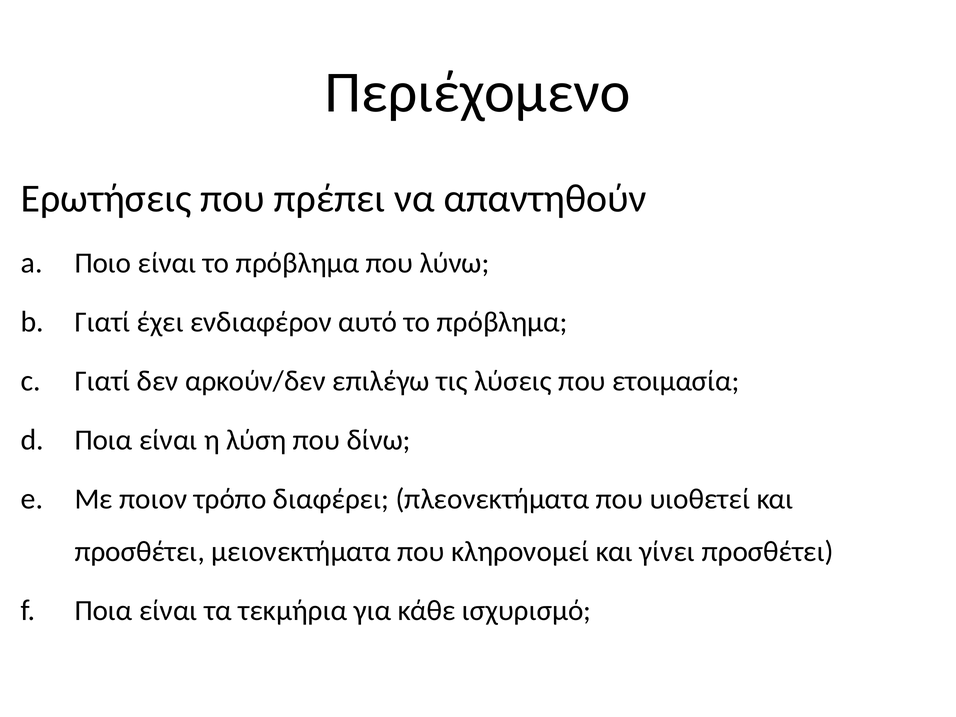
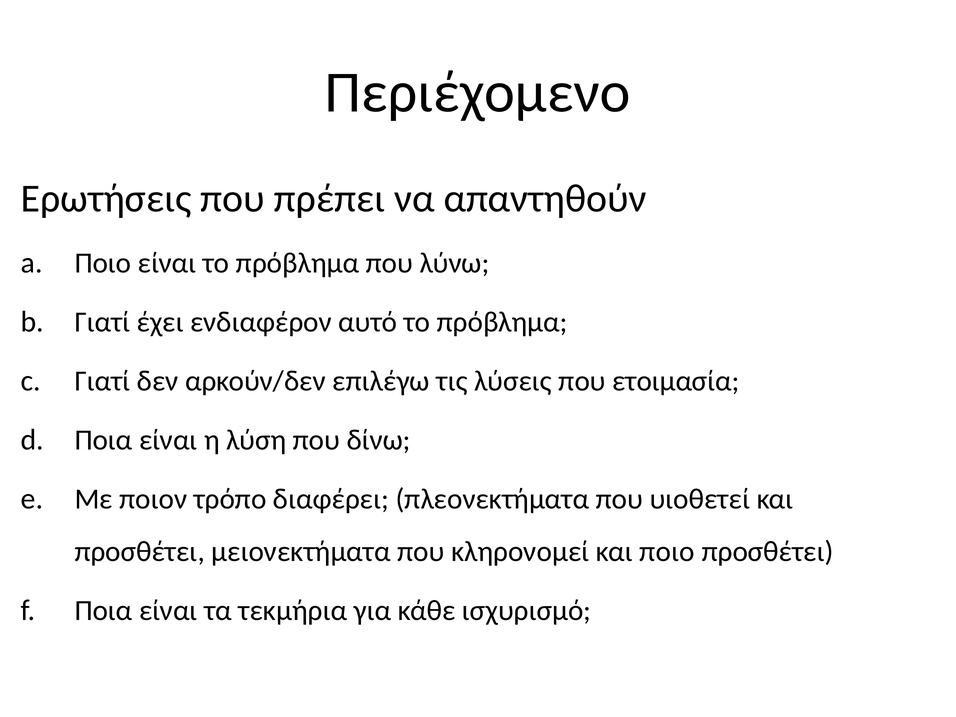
και γίνει: γίνει -> ποιο
